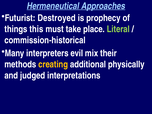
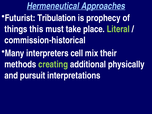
Destroyed: Destroyed -> Tribulation
evil: evil -> cell
creating colour: yellow -> light green
judged: judged -> pursuit
